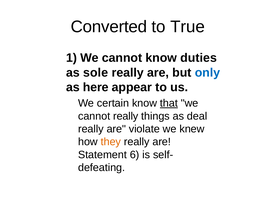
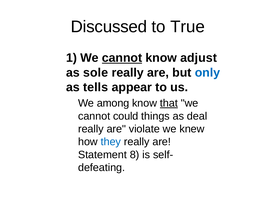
Converted: Converted -> Discussed
cannot at (122, 58) underline: none -> present
duties: duties -> adjust
here: here -> tells
certain: certain -> among
cannot really: really -> could
they colour: orange -> blue
6: 6 -> 8
